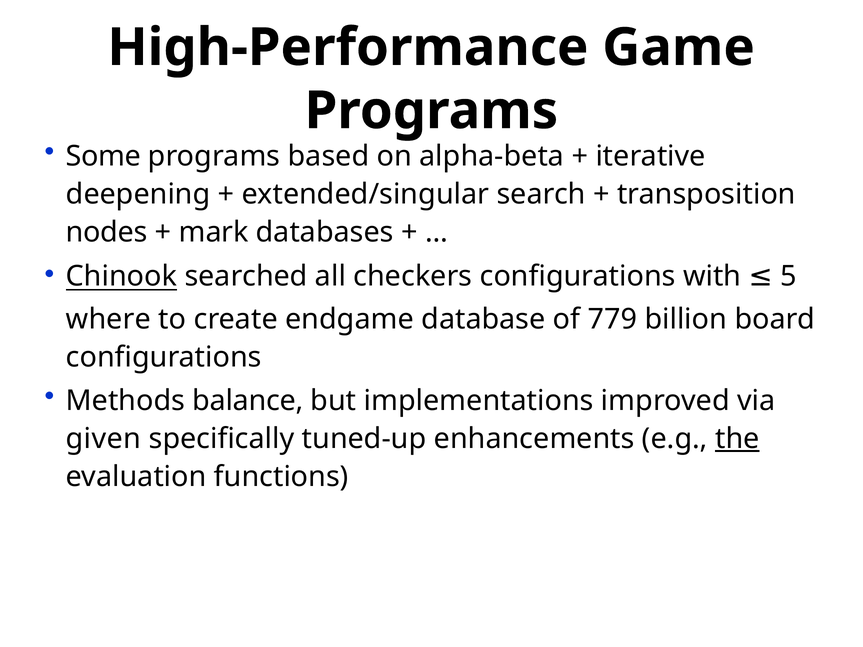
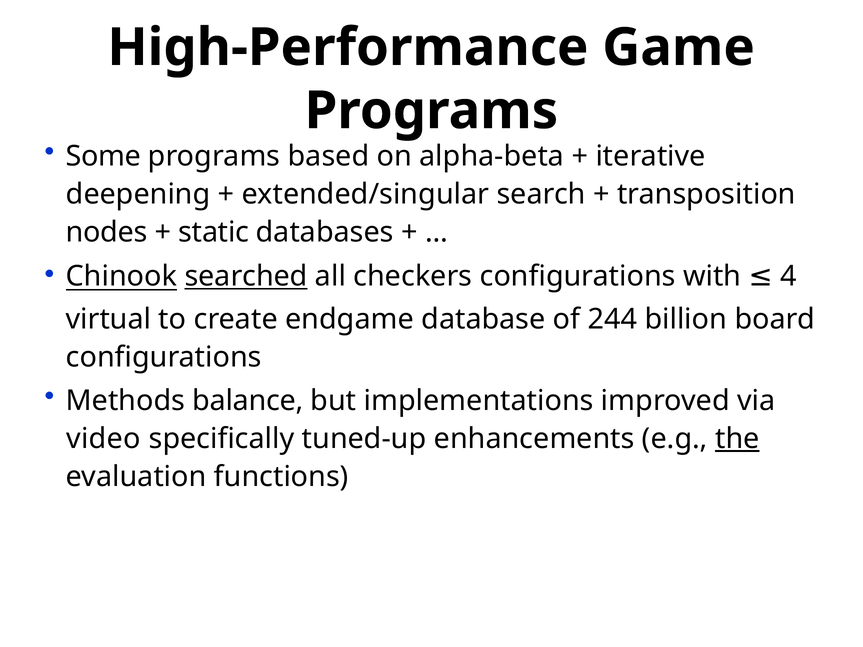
mark: mark -> static
searched underline: none -> present
5: 5 -> 4
where: where -> virtual
779: 779 -> 244
given: given -> video
